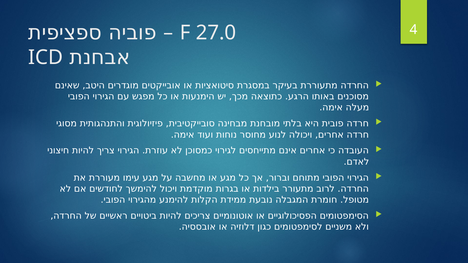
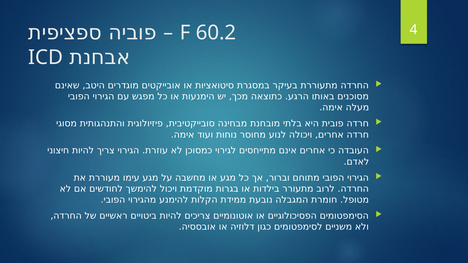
27.0: 27.0 -> 60.2
